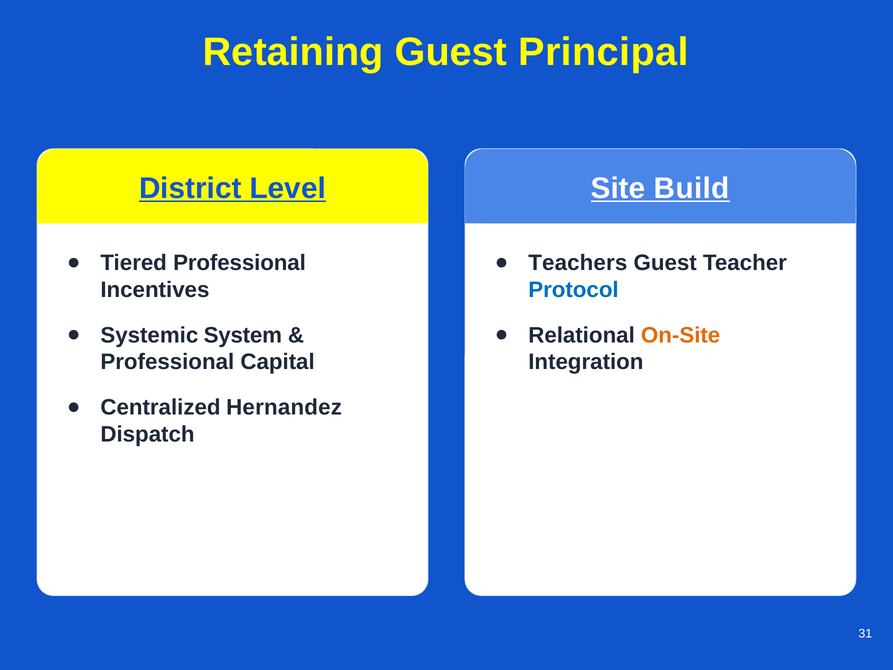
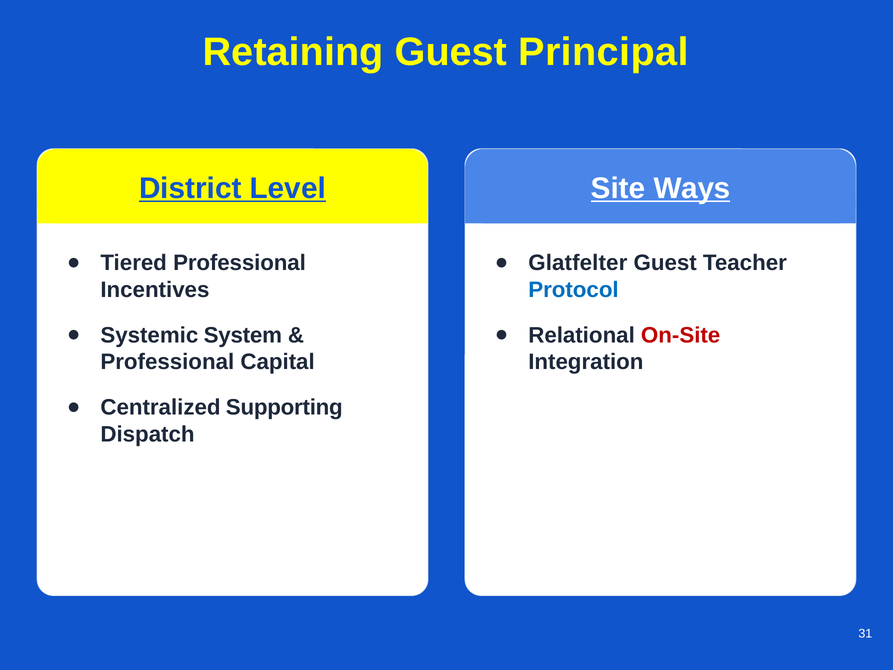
Build: Build -> Ways
Teachers: Teachers -> Glatfelter
On-Site colour: orange -> red
Hernandez: Hernandez -> Supporting
